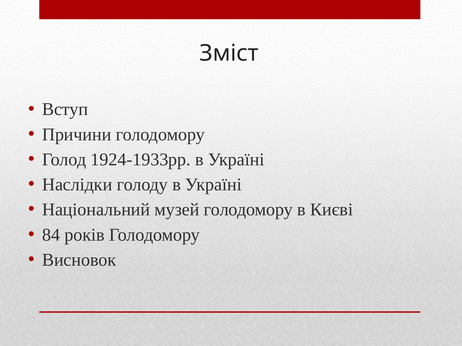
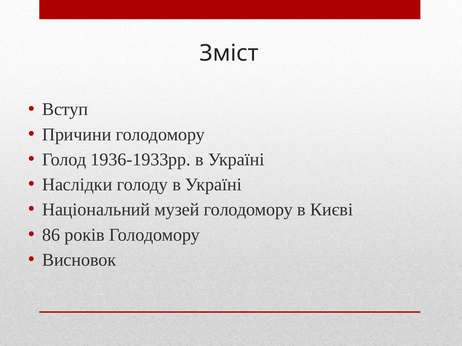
1924-1933рр: 1924-1933рр -> 1936-1933рр
84: 84 -> 86
